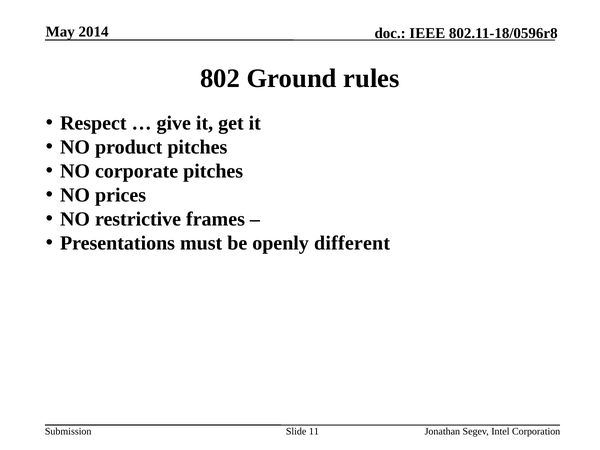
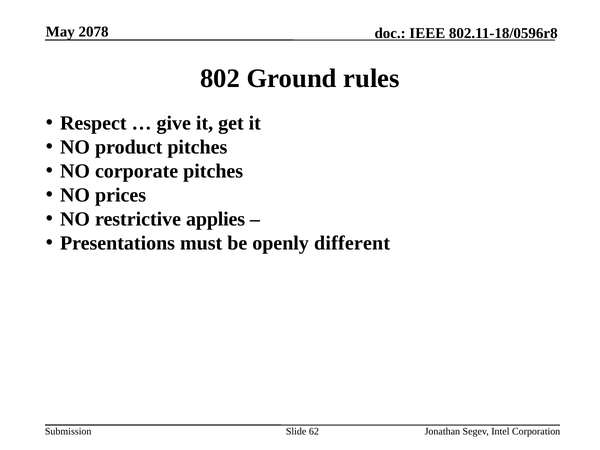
2014: 2014 -> 2078
frames: frames -> applies
11: 11 -> 62
